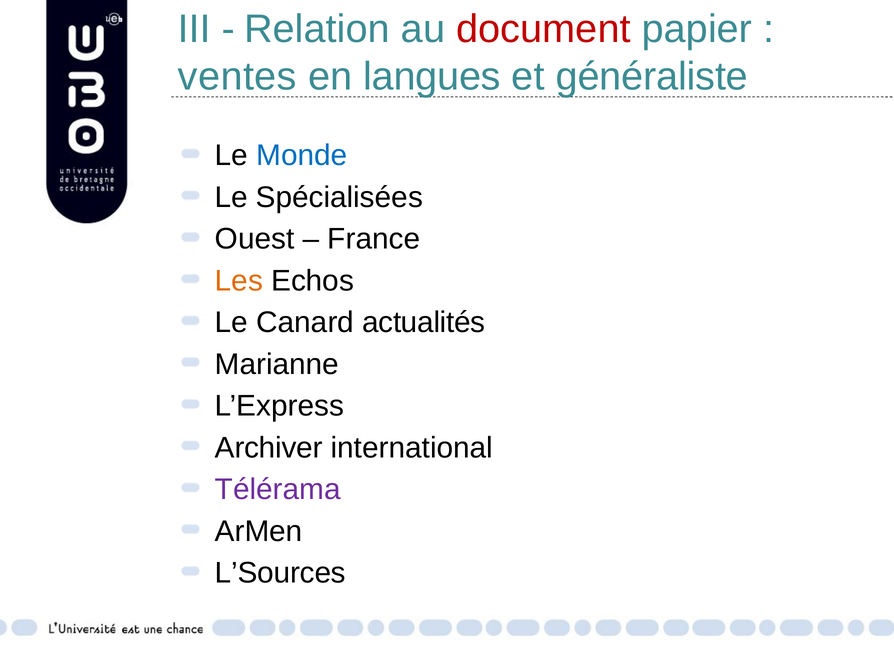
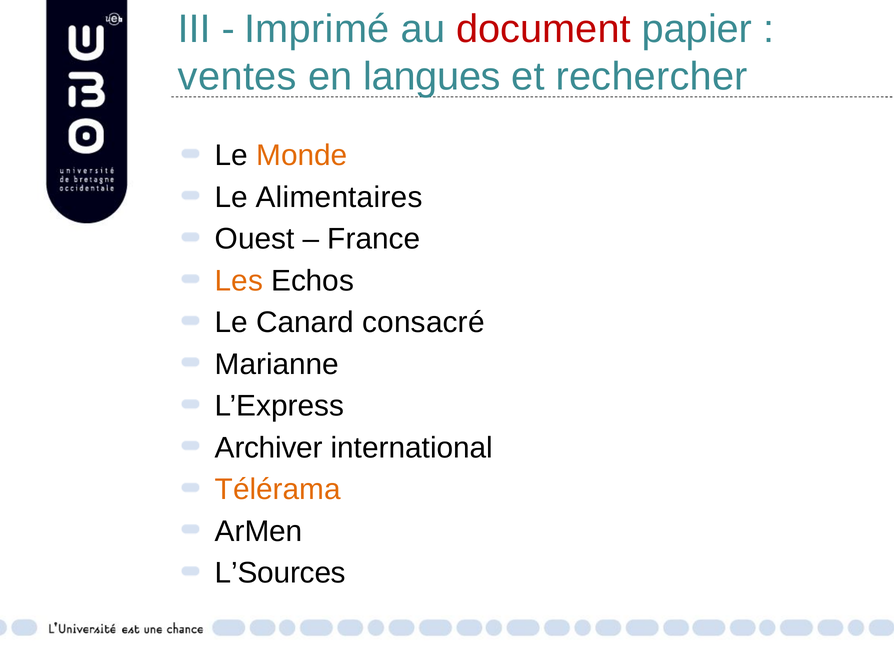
Relation: Relation -> Imprimé
généraliste: généraliste -> rechercher
Monde colour: blue -> orange
Spécialisées: Spécialisées -> Alimentaires
actualités: actualités -> consacré
Télérama colour: purple -> orange
